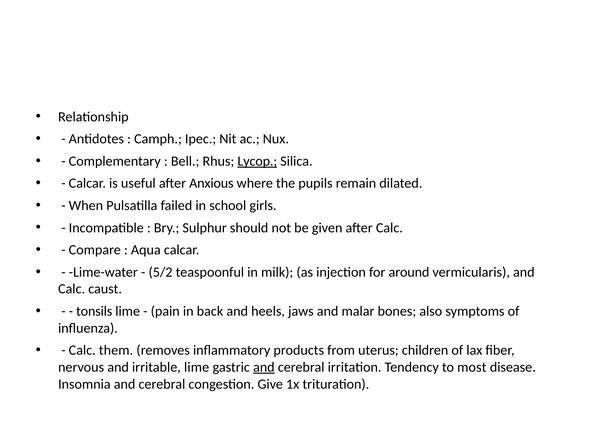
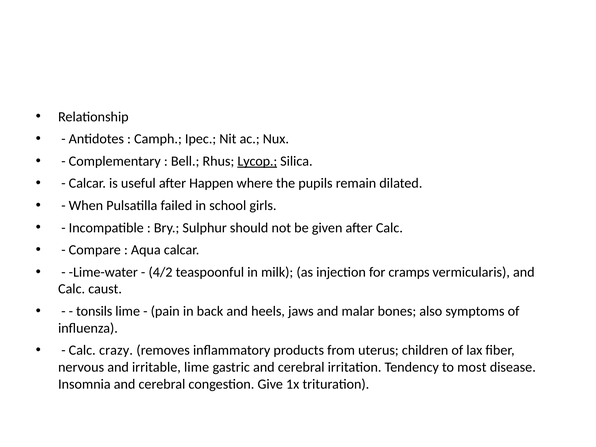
Anxious: Anxious -> Happen
5/2: 5/2 -> 4/2
around: around -> cramps
them: them -> crazy
and at (264, 367) underline: present -> none
